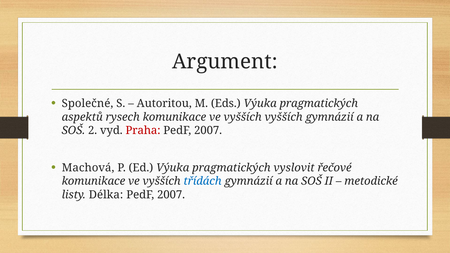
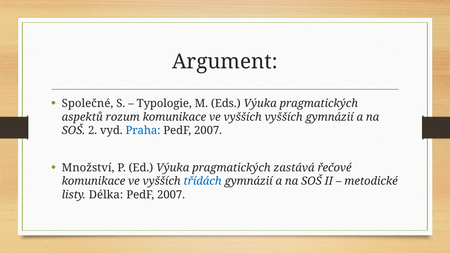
Autoritou: Autoritou -> Typologie
rysech: rysech -> rozum
Praha colour: red -> blue
Machová: Machová -> Množství
vyslovit: vyslovit -> zastává
